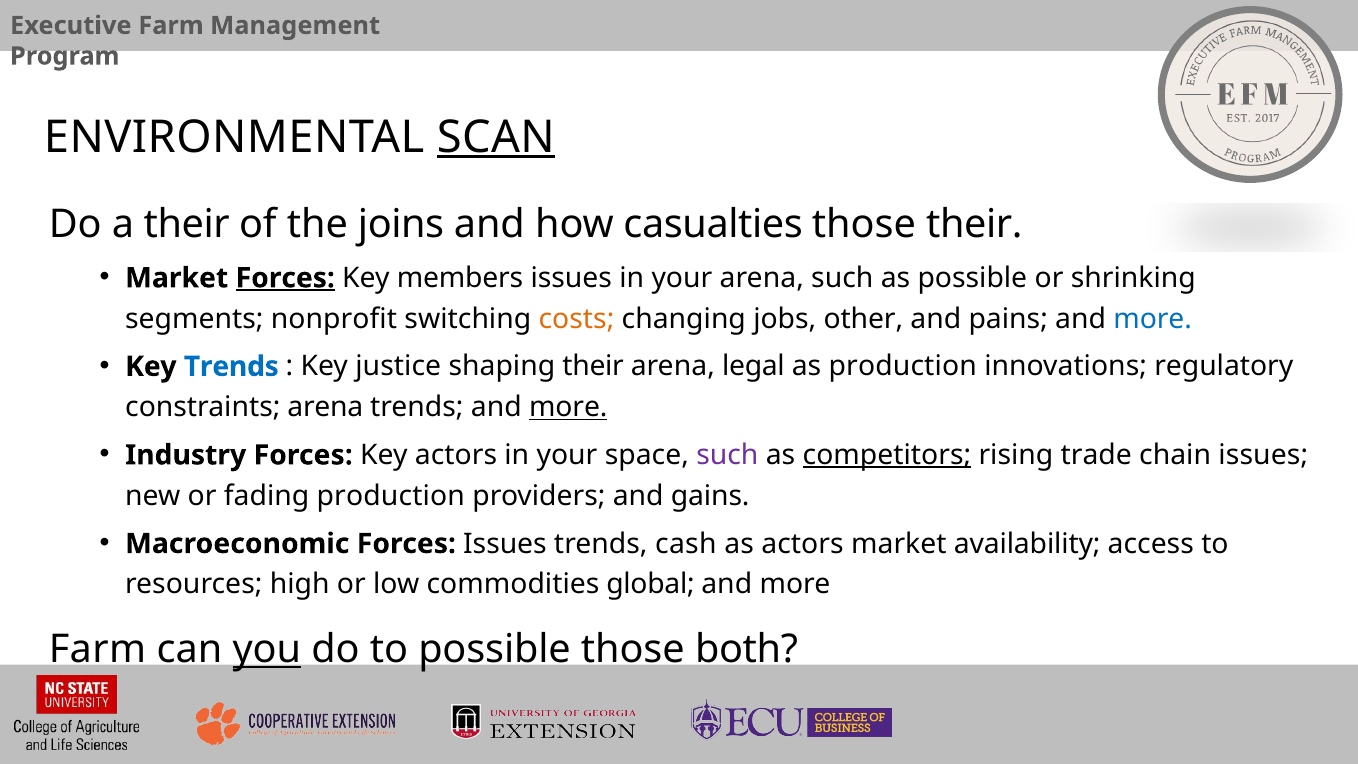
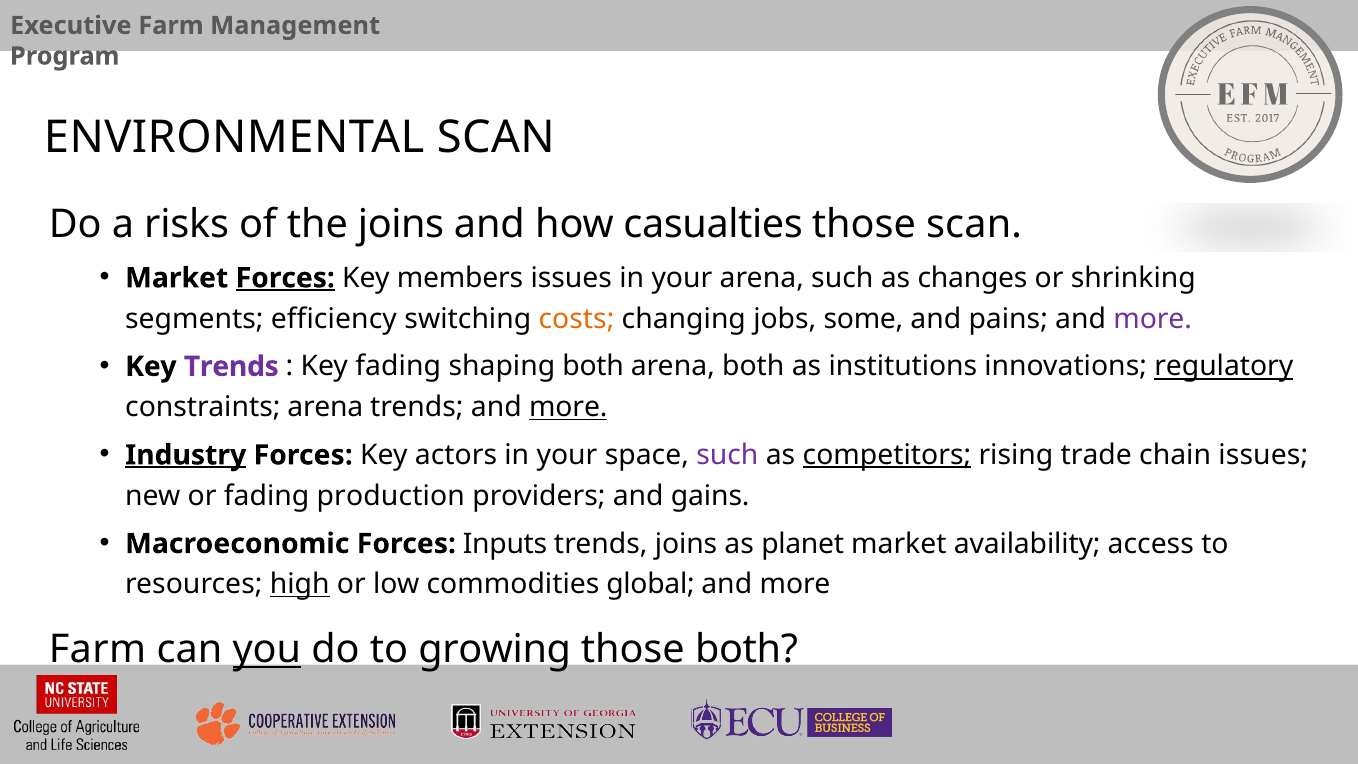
SCAN at (496, 137) underline: present -> none
a their: their -> risks
those their: their -> scan
as possible: possible -> changes
nonprofit: nonprofit -> efficiency
other: other -> some
more at (1153, 319) colour: blue -> purple
Trends at (231, 367) colour: blue -> purple
Key justice: justice -> fading
shaping their: their -> both
arena legal: legal -> both
as production: production -> institutions
regulatory underline: none -> present
Industry underline: none -> present
Forces Issues: Issues -> Inputs
trends cash: cash -> joins
as actors: actors -> planet
high underline: none -> present
to possible: possible -> growing
